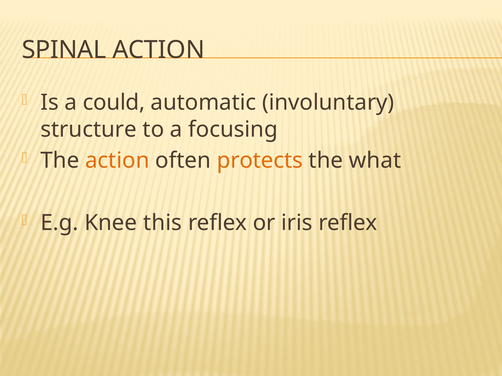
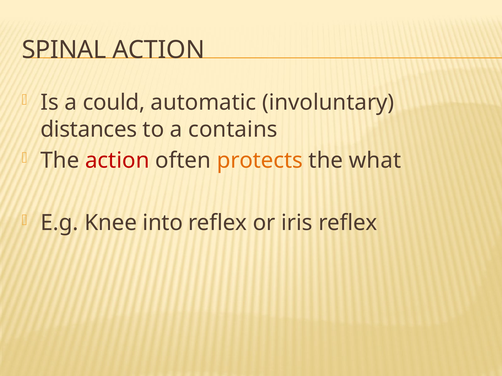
structure: structure -> distances
focusing: focusing -> contains
action at (117, 161) colour: orange -> red
this: this -> into
